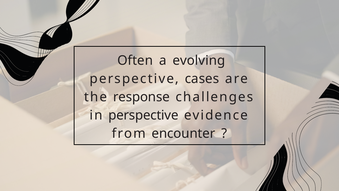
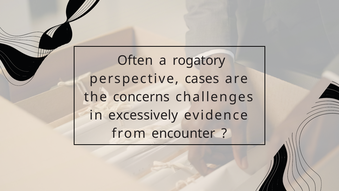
evolving: evolving -> rogatory
response: response -> concerns
in perspective: perspective -> excessively
